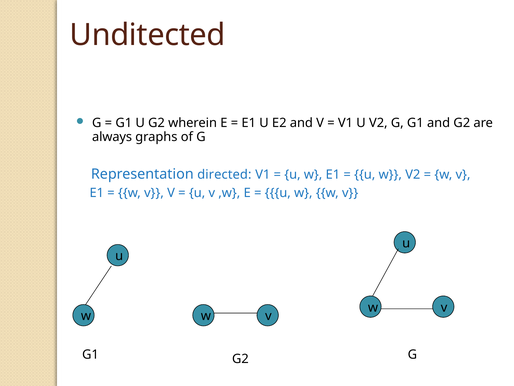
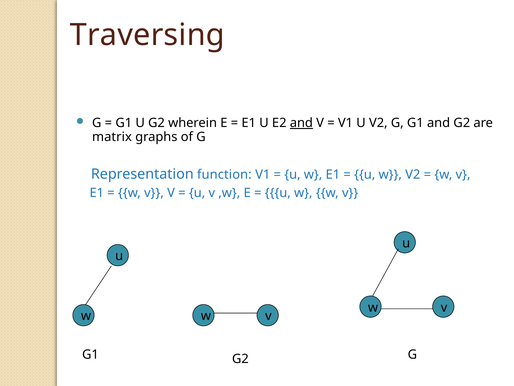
Unditected: Unditected -> Traversing
and at (301, 123) underline: none -> present
always: always -> matrix
directed: directed -> function
